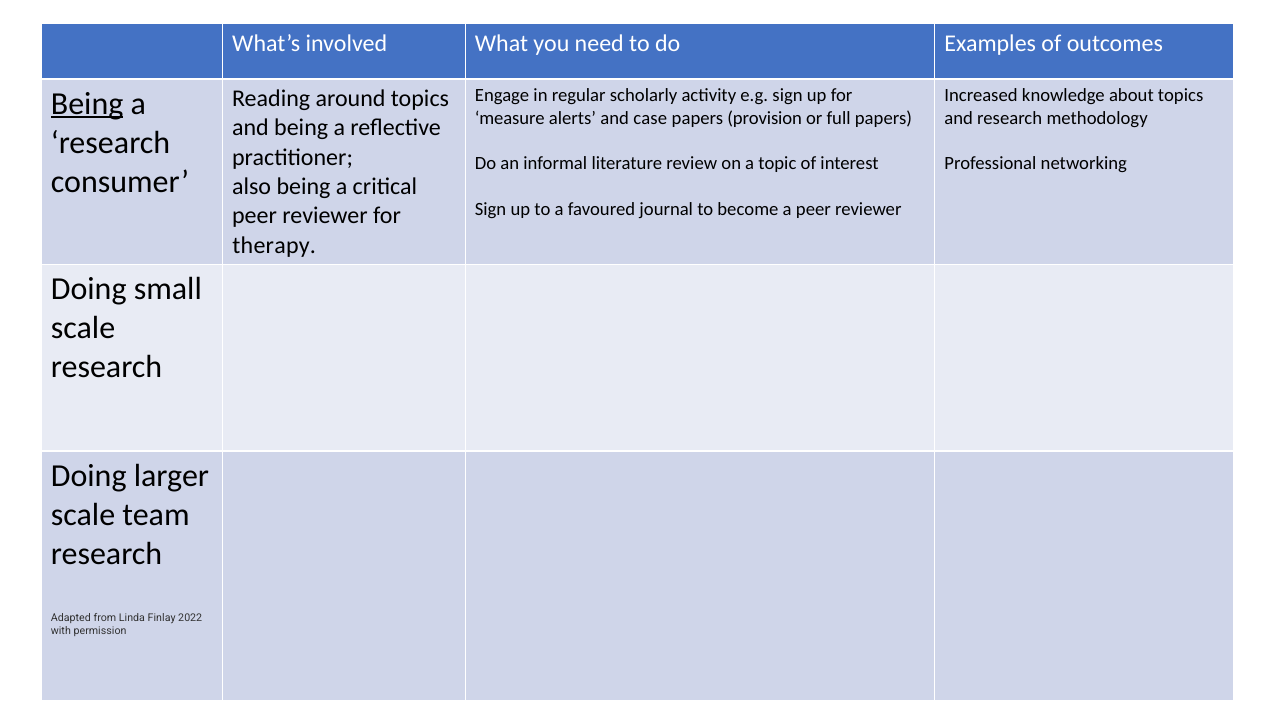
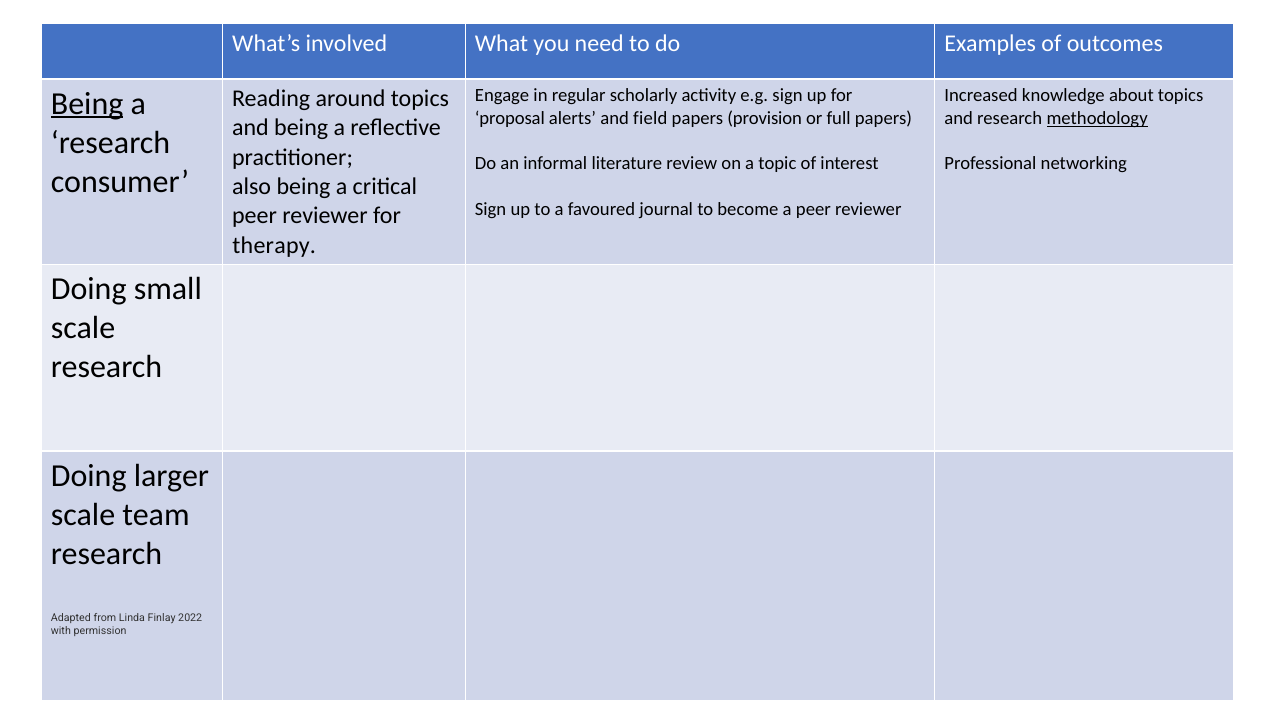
measure: measure -> proposal
case: case -> field
methodology underline: none -> present
